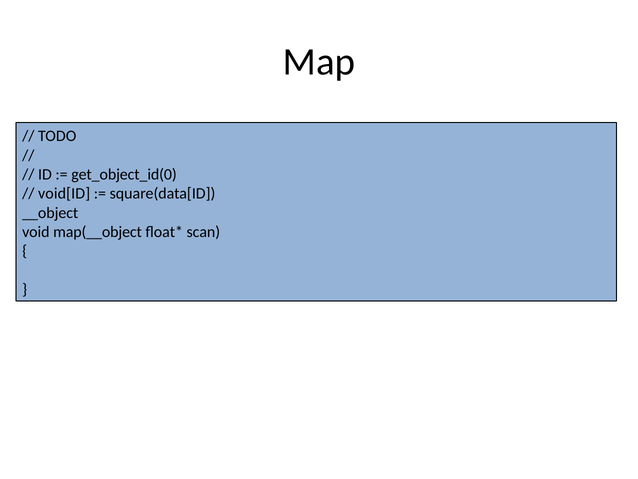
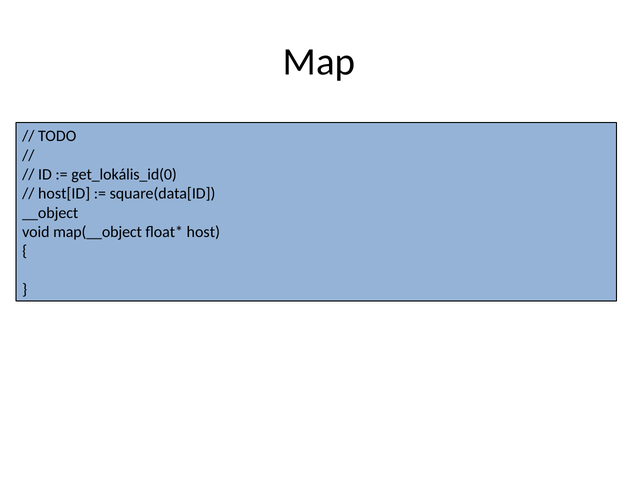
get_object_id(0: get_object_id(0 -> get_lokális_id(0
void[ID: void[ID -> host[ID
scan: scan -> host
